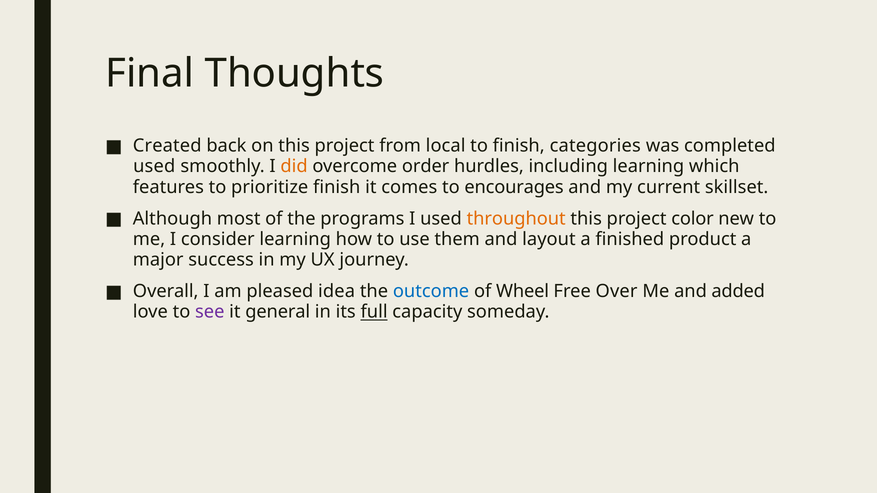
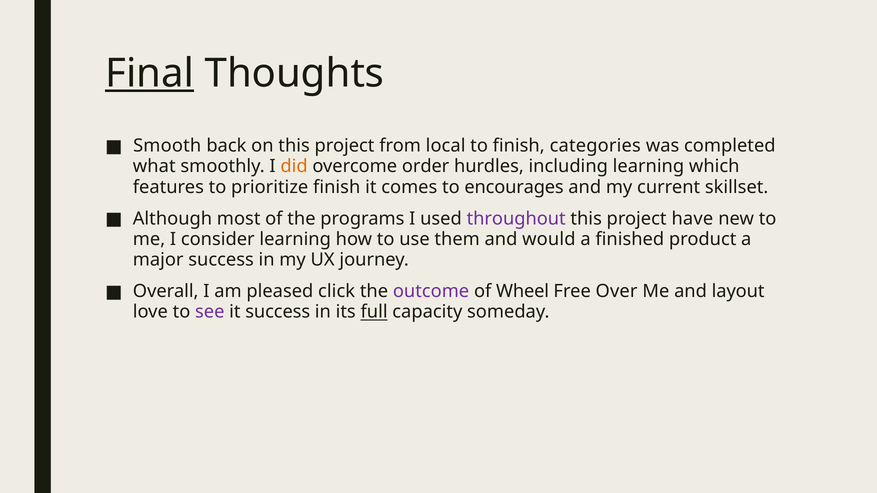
Final underline: none -> present
Created: Created -> Smooth
used at (154, 167): used -> what
throughout colour: orange -> purple
color: color -> have
layout: layout -> would
idea: idea -> click
outcome colour: blue -> purple
added: added -> layout
it general: general -> success
